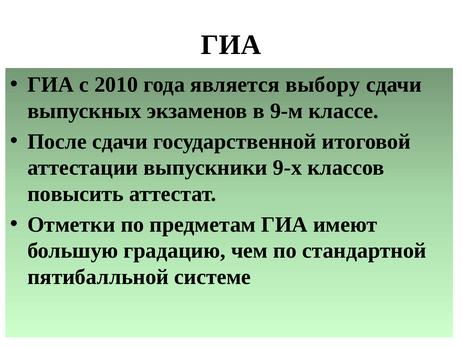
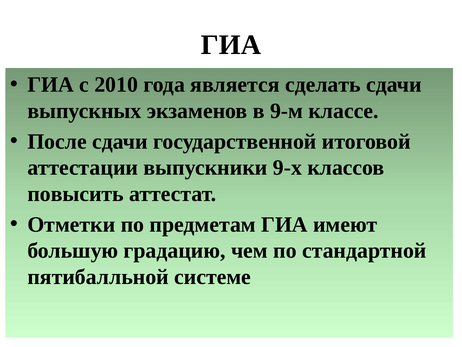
выбору: выбору -> сделать
